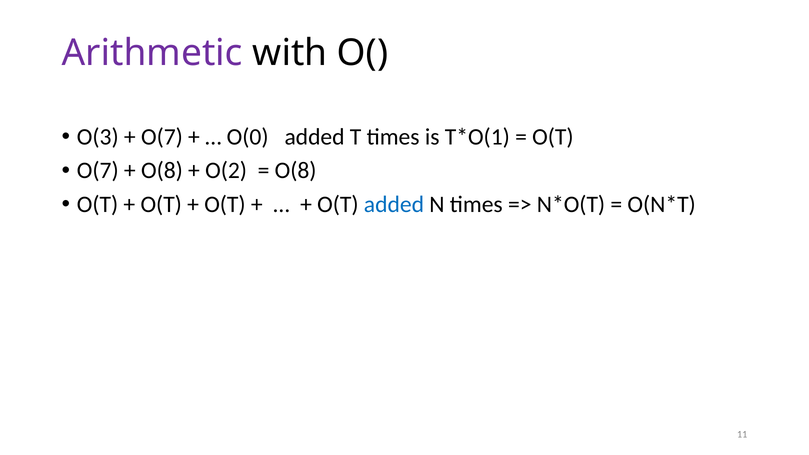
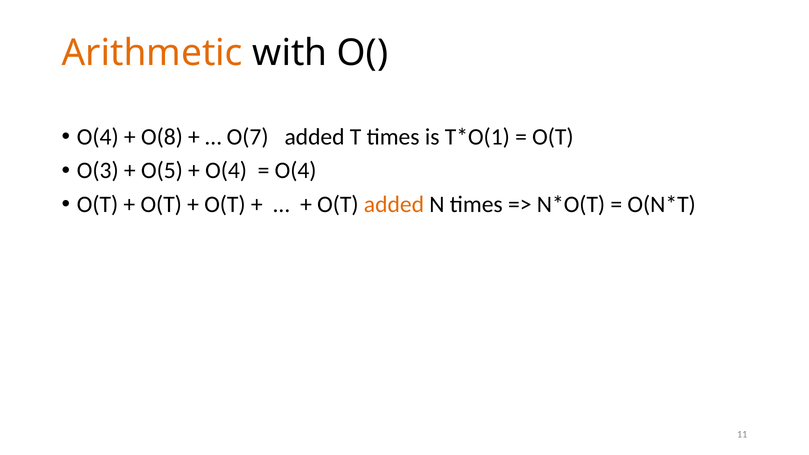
Arithmetic colour: purple -> orange
O(3 at (98, 137): O(3 -> O(4
O(7 at (162, 137): O(7 -> O(8
O(0: O(0 -> O(7
O(7 at (98, 171): O(7 -> O(3
O(8 at (162, 171): O(8 -> O(5
O(2 at (226, 171): O(2 -> O(4
O(8 at (296, 171): O(8 -> O(4
added at (394, 205) colour: blue -> orange
